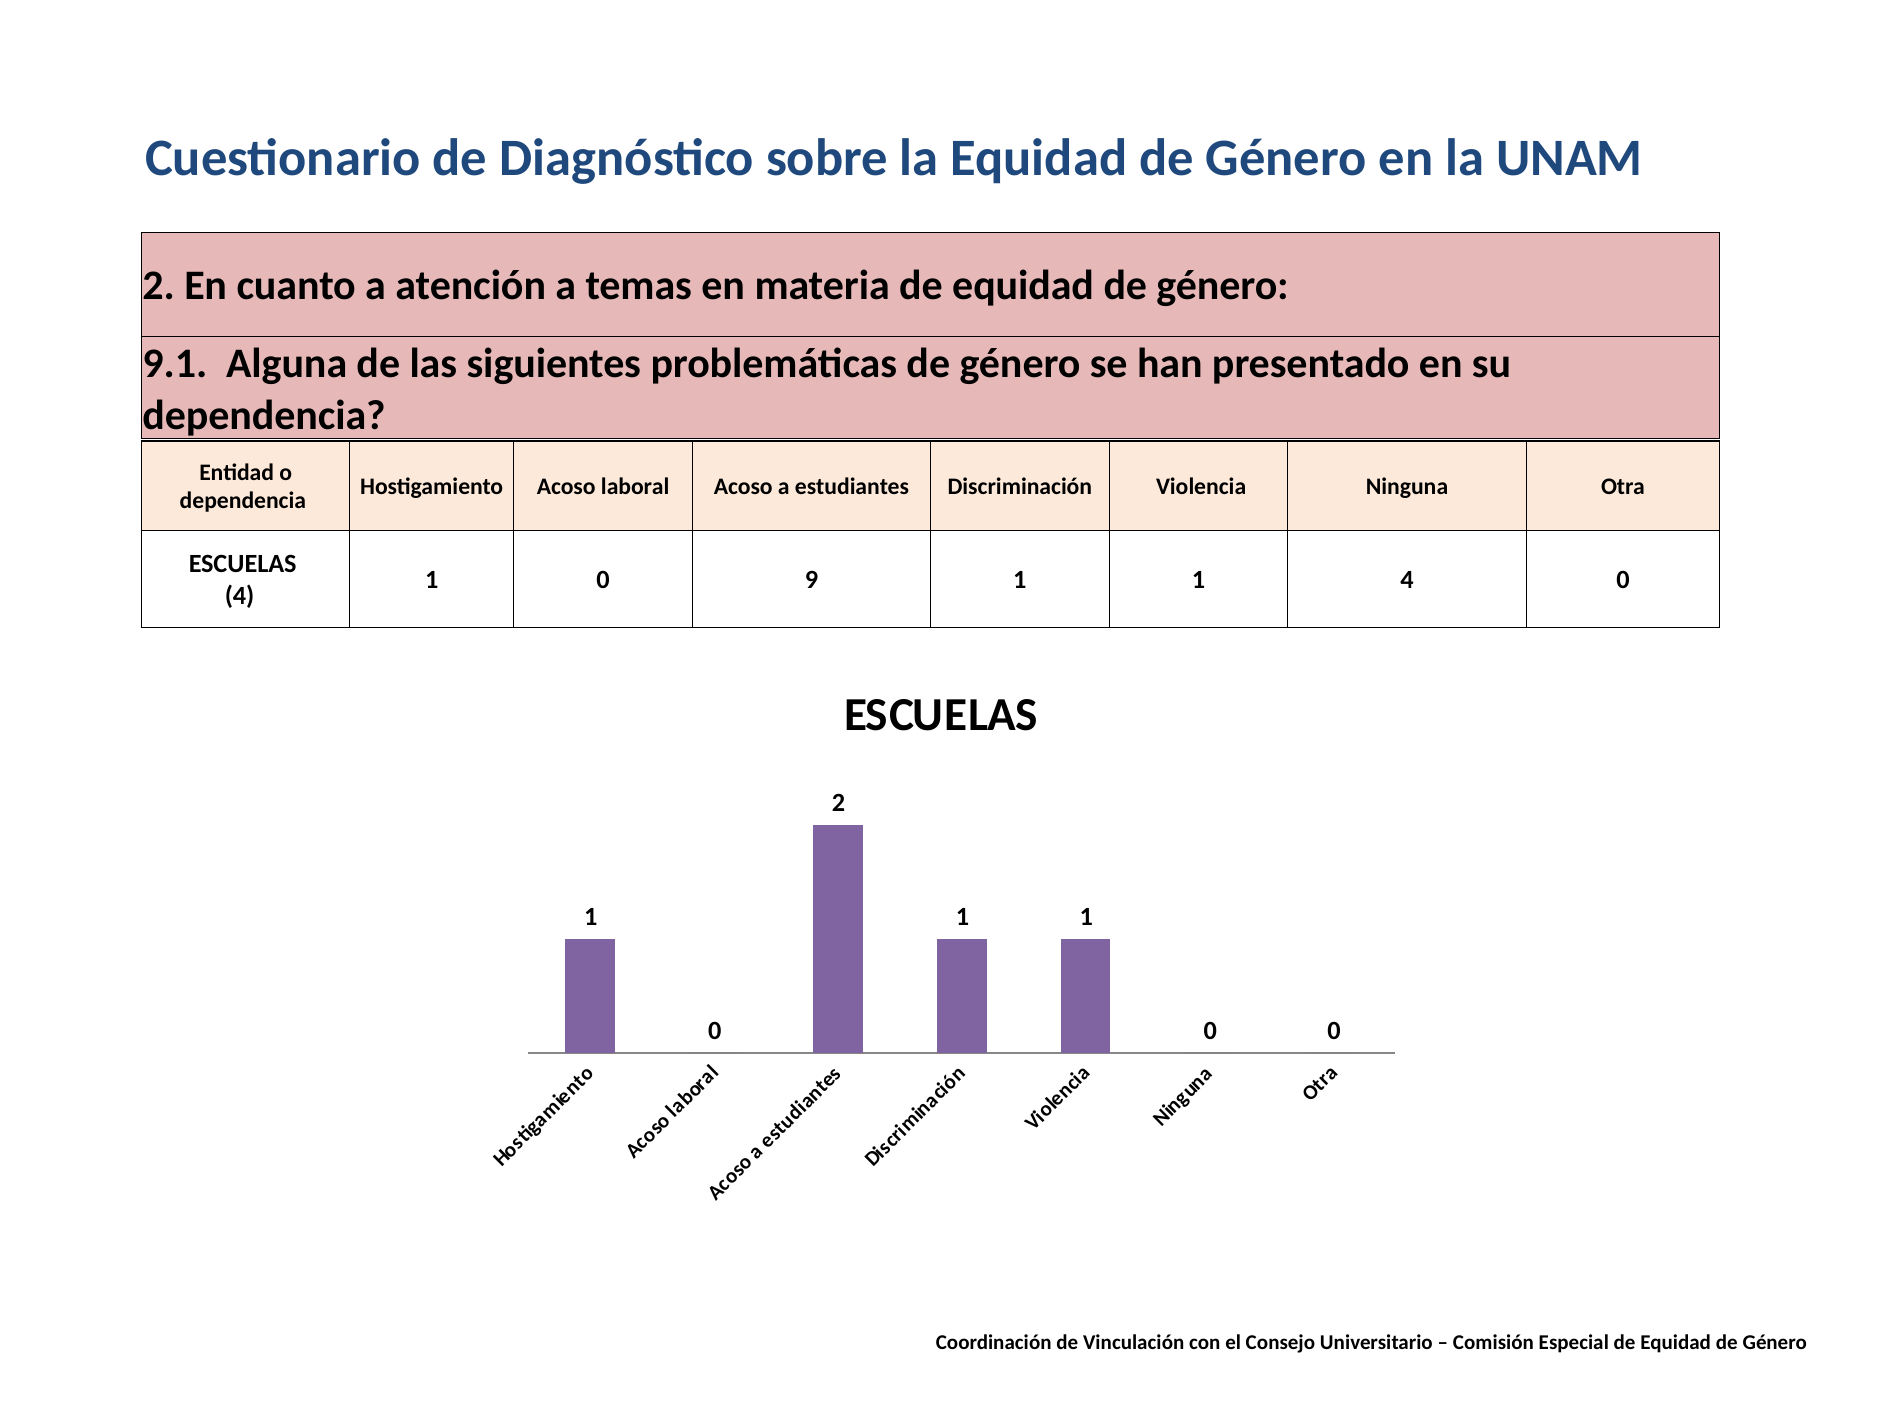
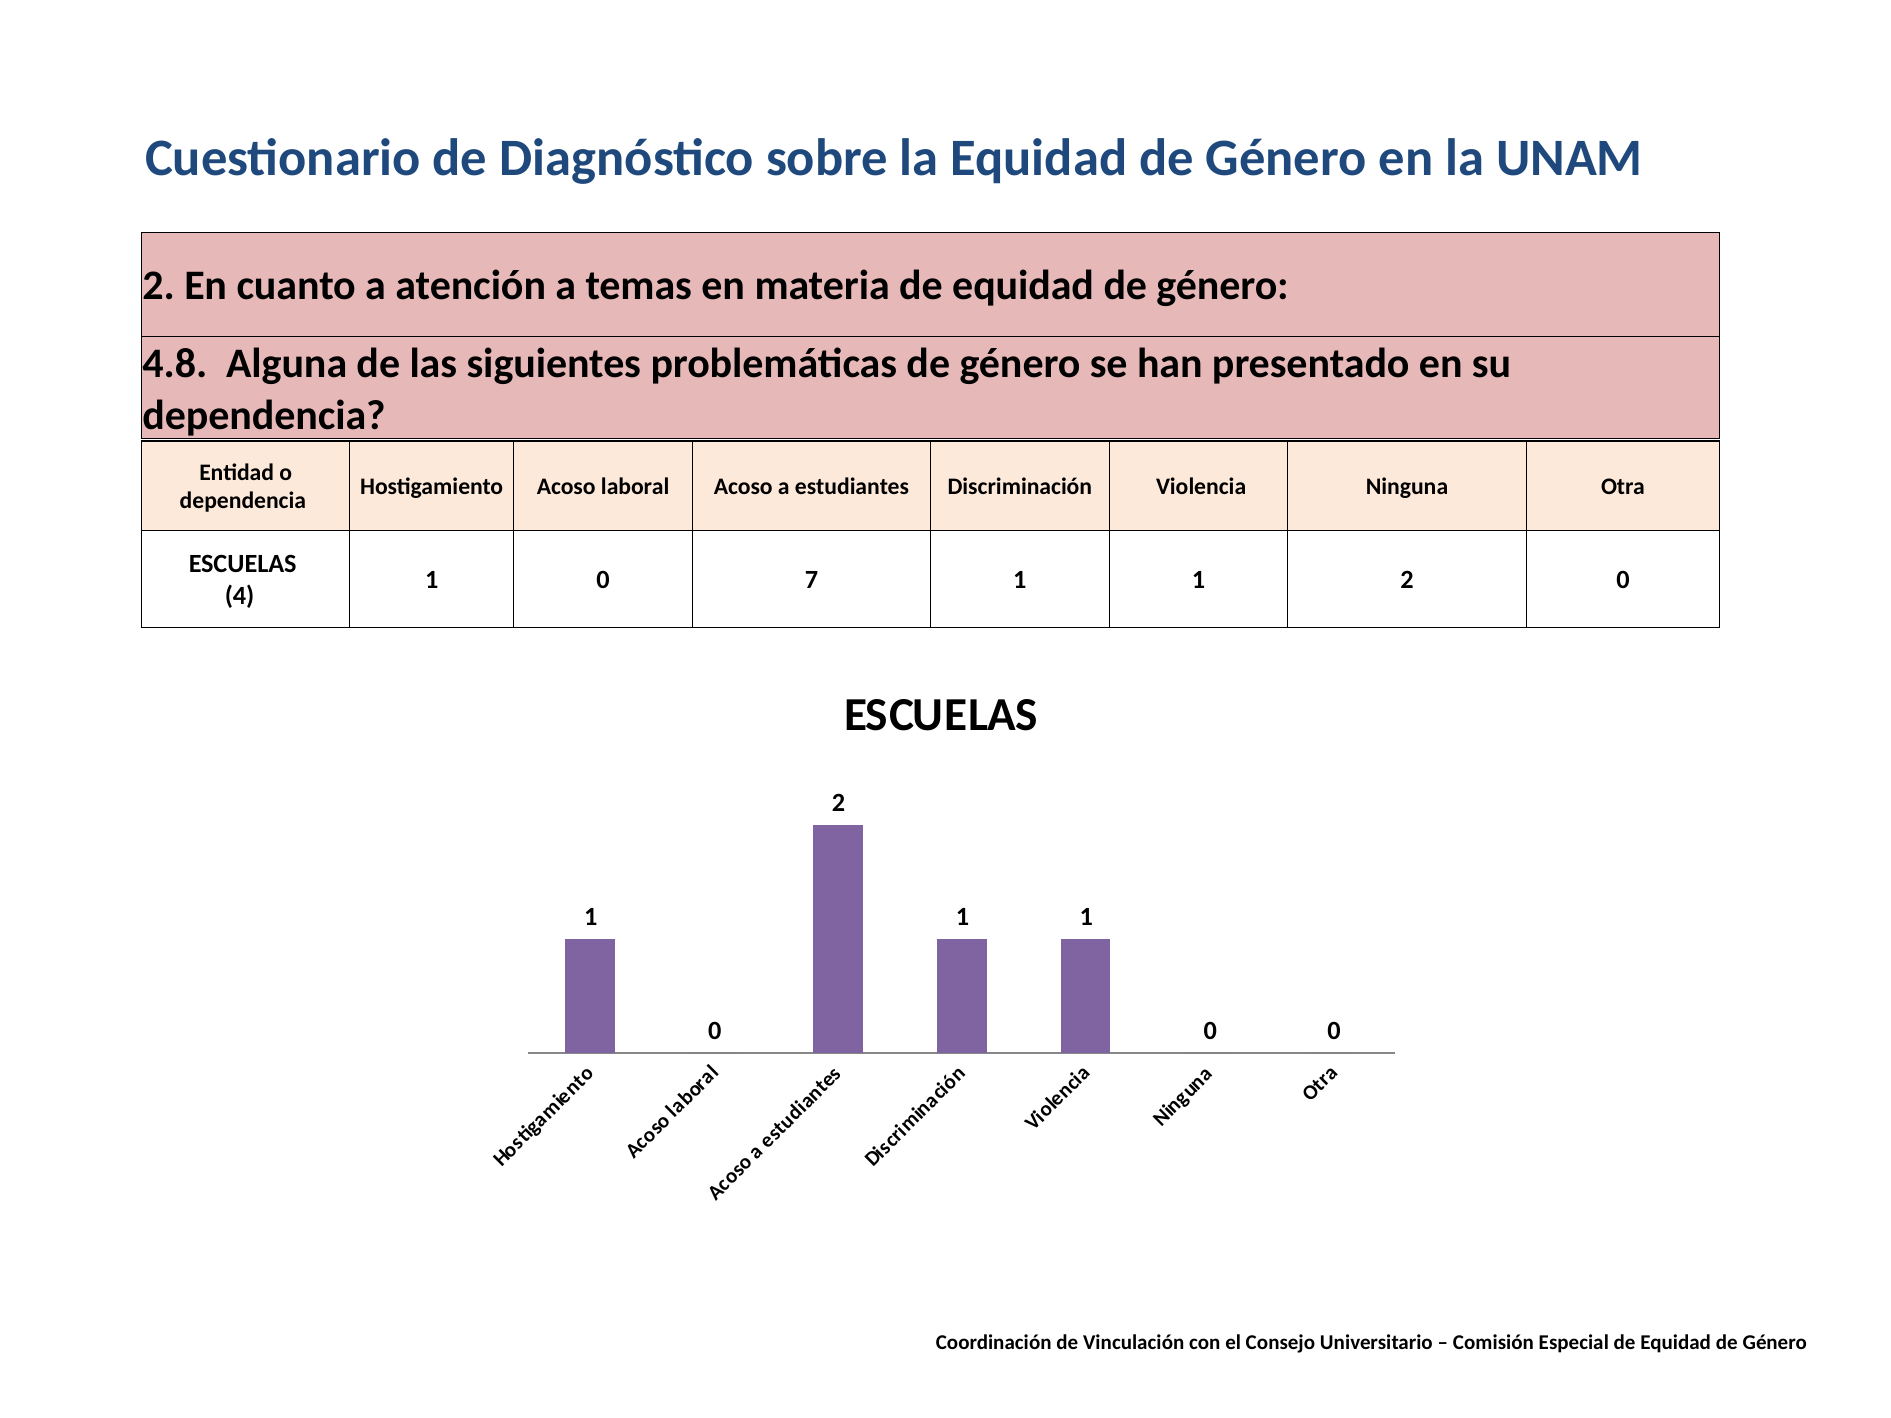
9.1: 9.1 -> 4.8
9: 9 -> 7
1 4: 4 -> 2
